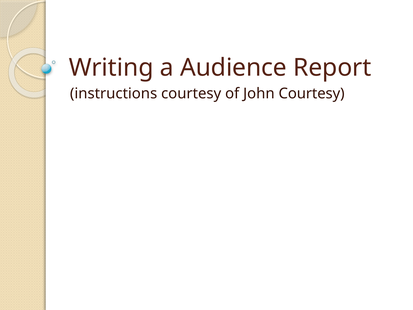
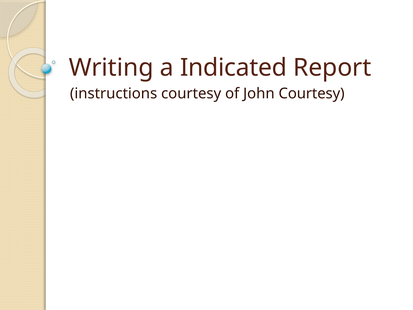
Audience: Audience -> Indicated
